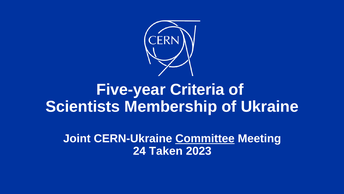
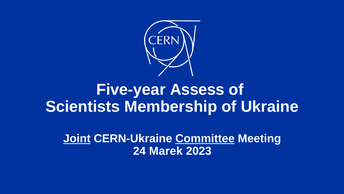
Criteria: Criteria -> Assess
Joint underline: none -> present
Taken: Taken -> Marek
